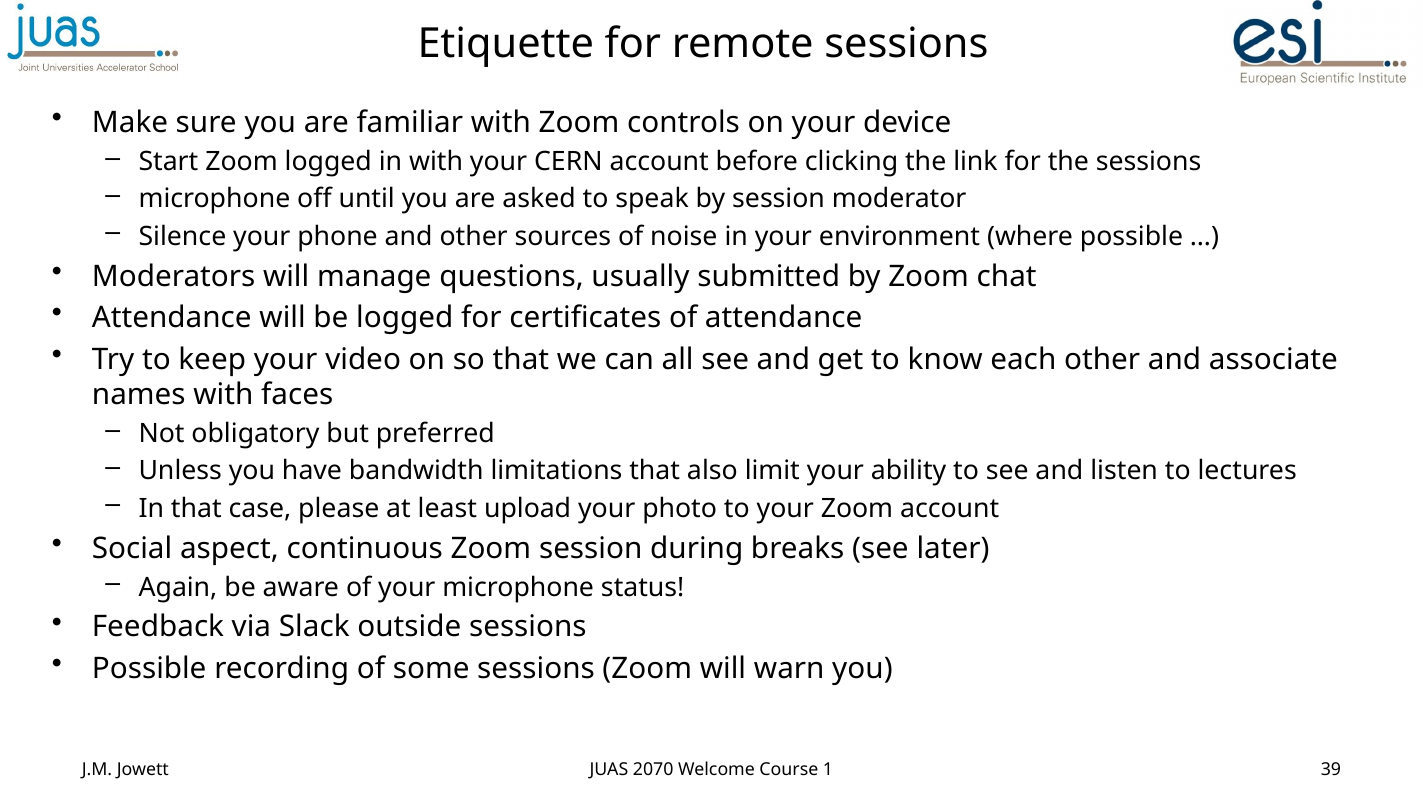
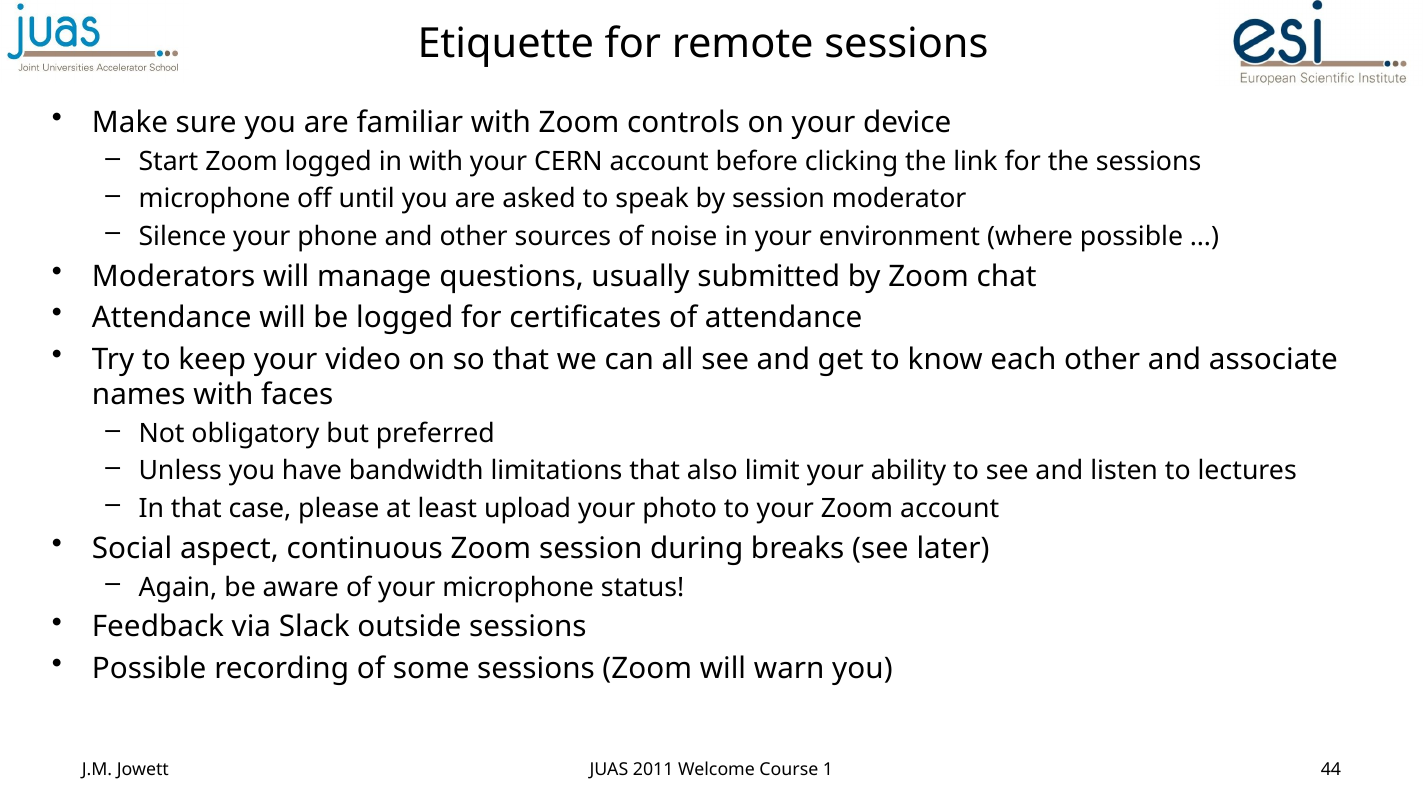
2070: 2070 -> 2011
39: 39 -> 44
